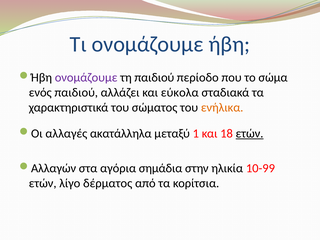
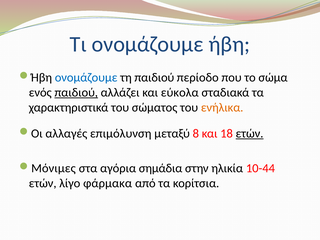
ονομάζουμε at (86, 78) colour: purple -> blue
παιδιού at (76, 93) underline: none -> present
ακατάλληλα: ακατάλληλα -> επιμόλυνση
1: 1 -> 8
Αλλαγών: Αλλαγών -> Μόνιμες
10-99: 10-99 -> 10-44
δέρματος: δέρματος -> φάρμακα
